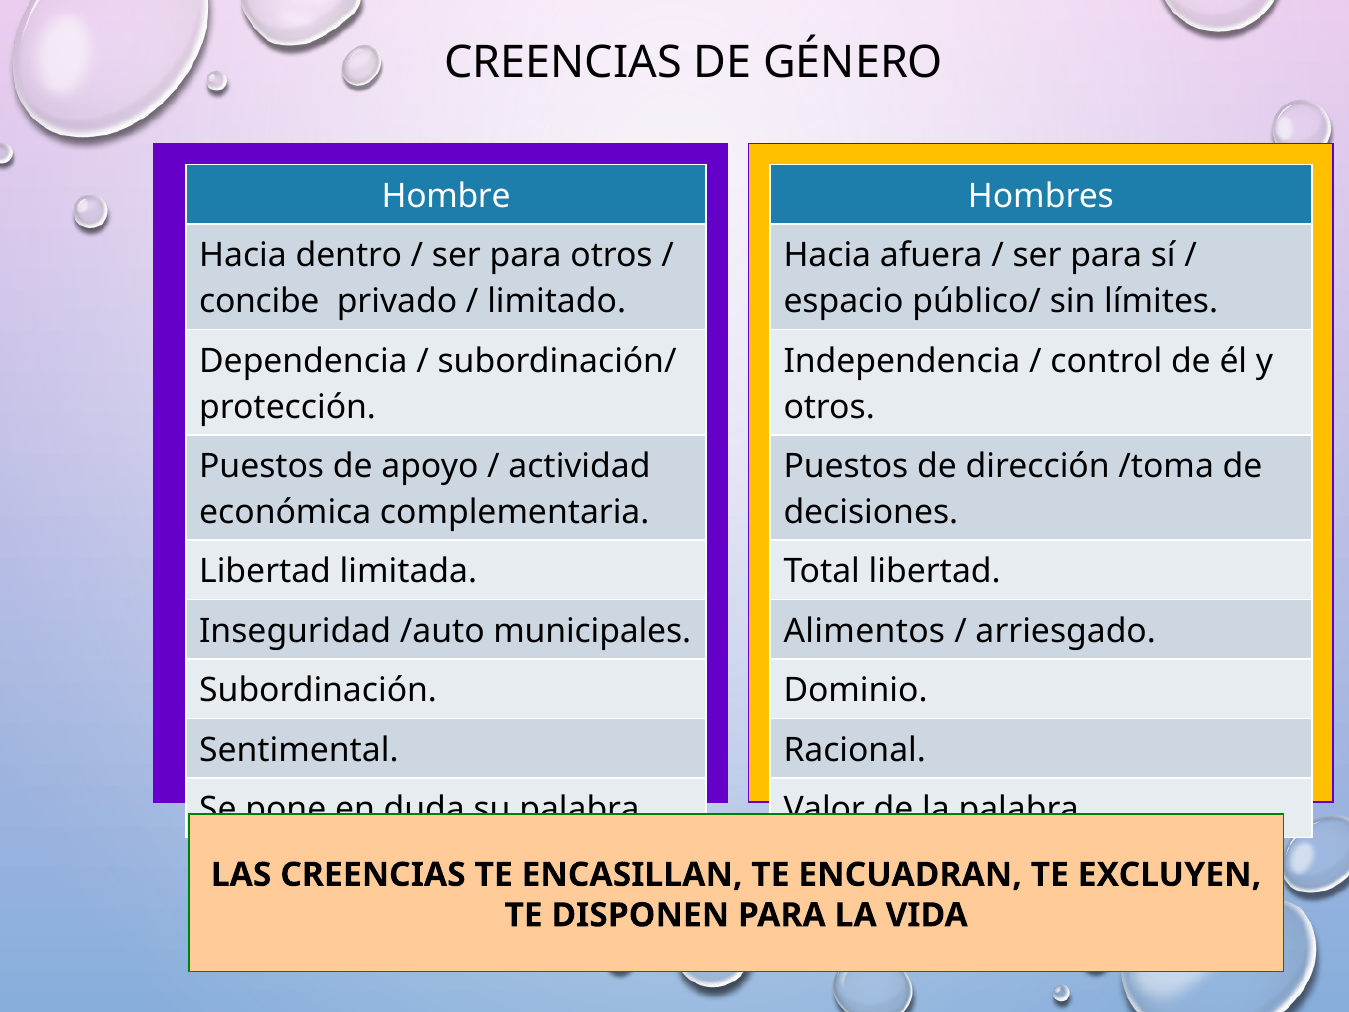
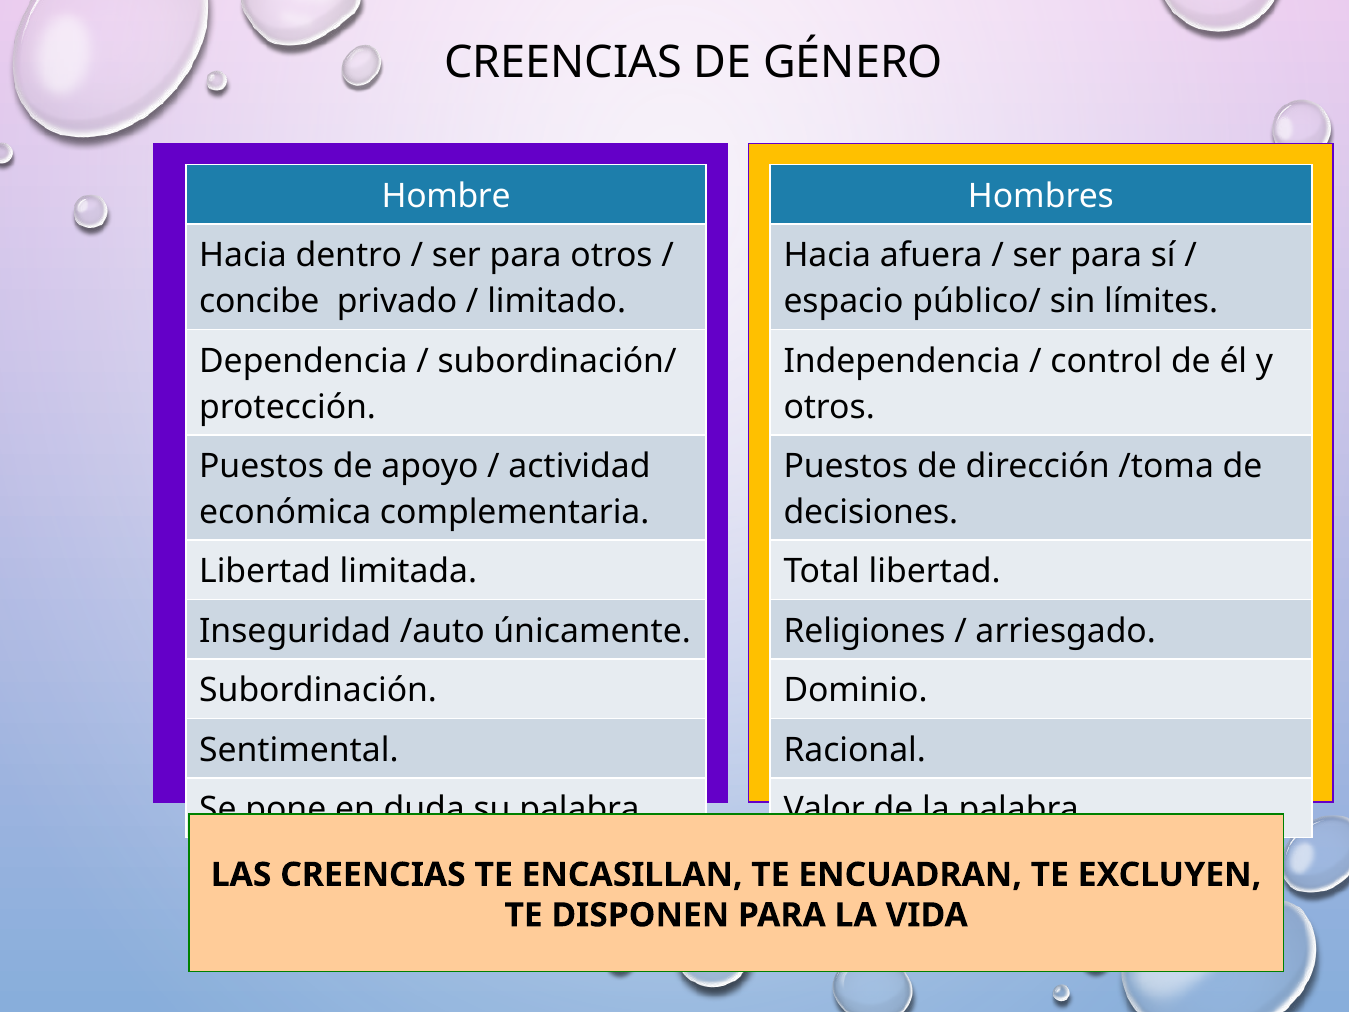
municipales: municipales -> únicamente
Alimentos: Alimentos -> Religiones
